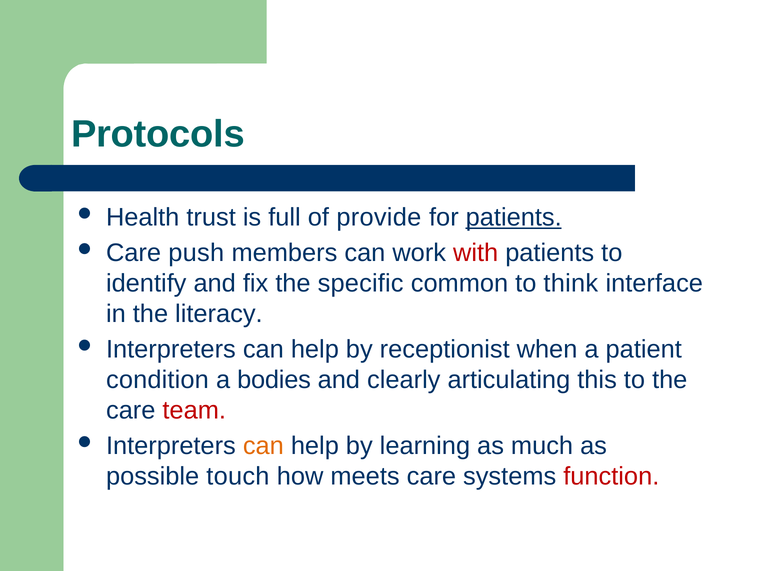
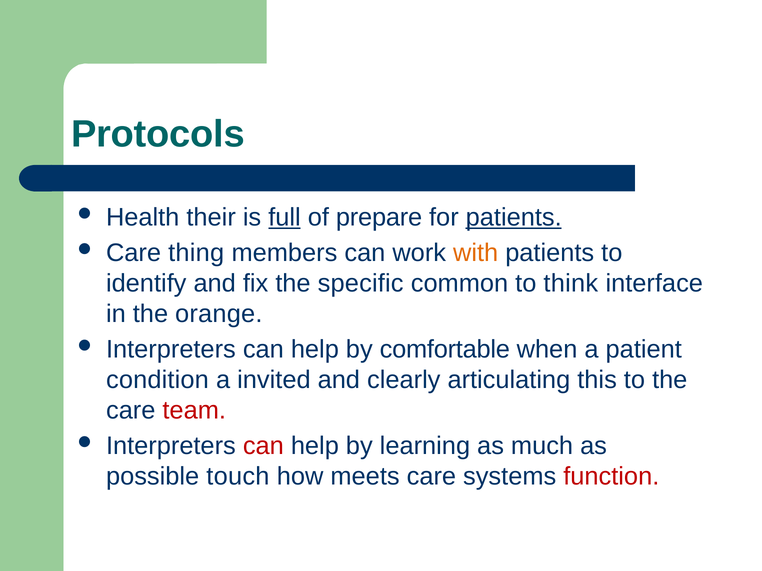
trust: trust -> their
full underline: none -> present
provide: provide -> prepare
push: push -> thing
with colour: red -> orange
literacy: literacy -> orange
receptionist: receptionist -> comfortable
bodies: bodies -> invited
can at (263, 446) colour: orange -> red
